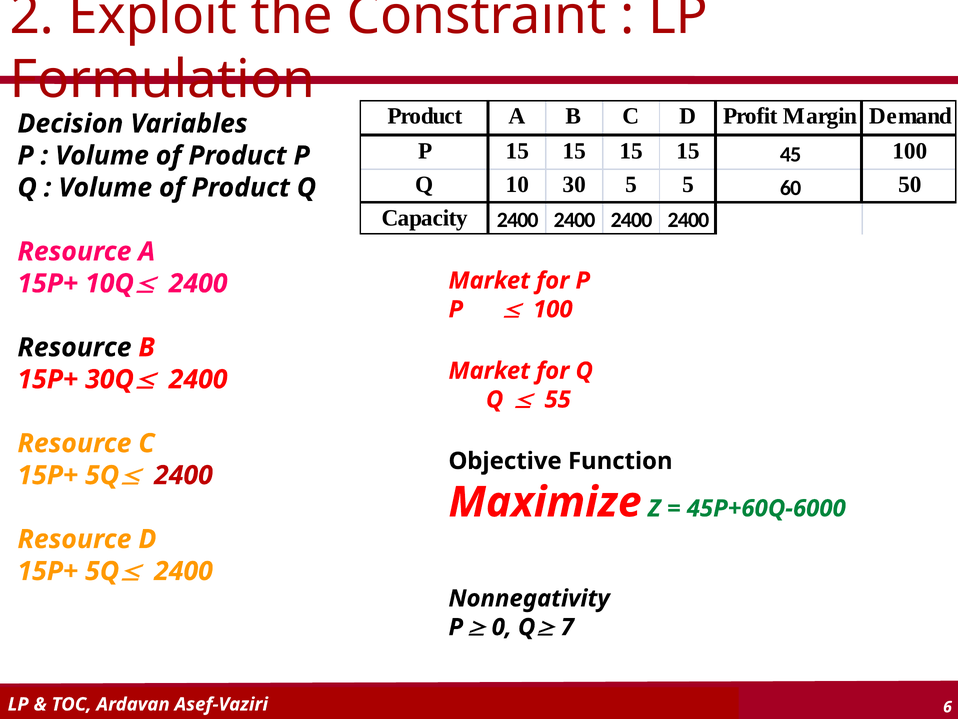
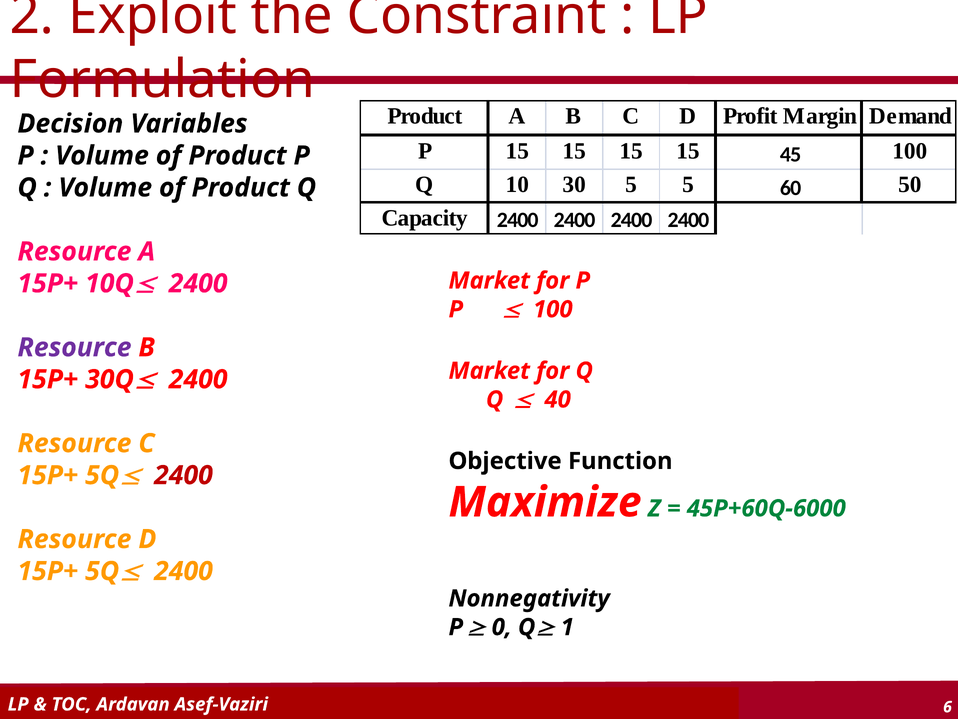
Resource at (74, 347) colour: black -> purple
55: 55 -> 40
7: 7 -> 1
